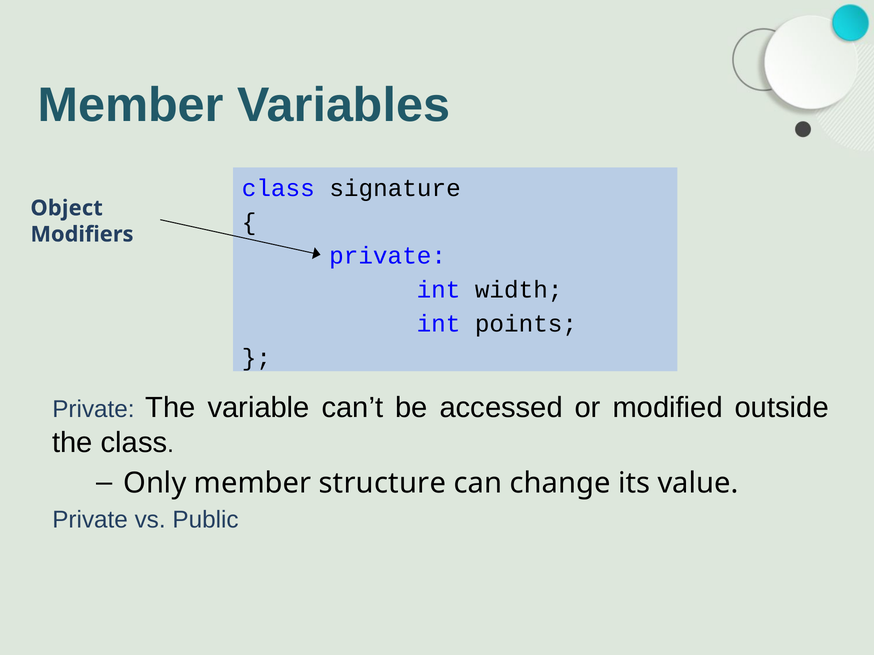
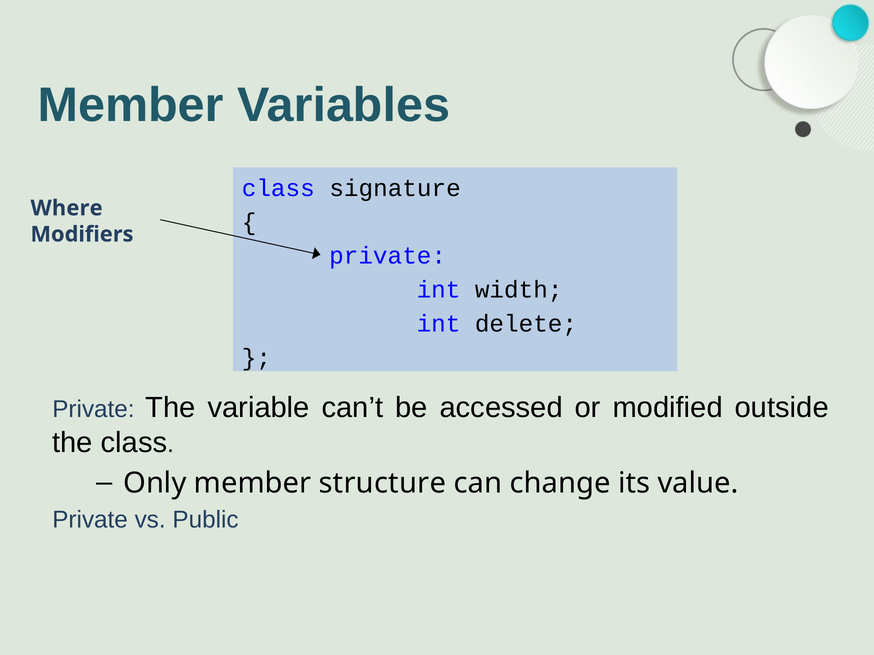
Object: Object -> Where
points: points -> delete
